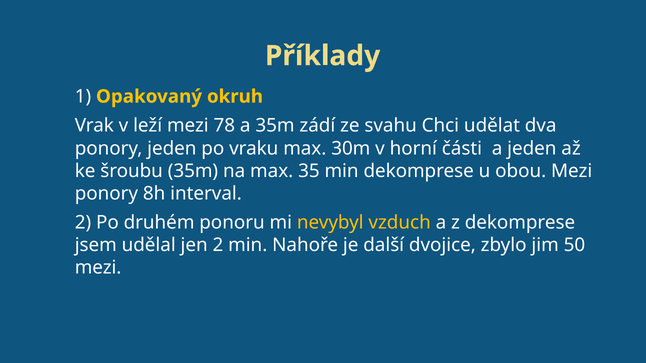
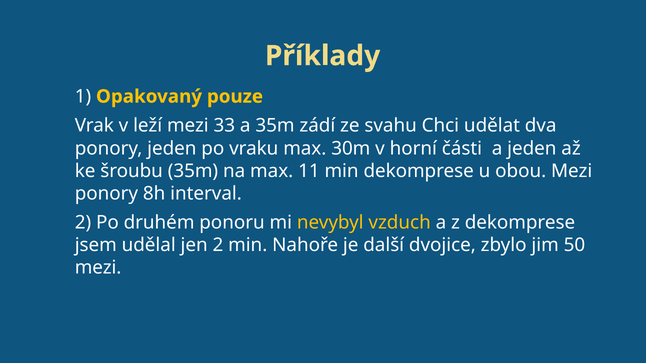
okruh: okruh -> pouze
78: 78 -> 33
35: 35 -> 11
